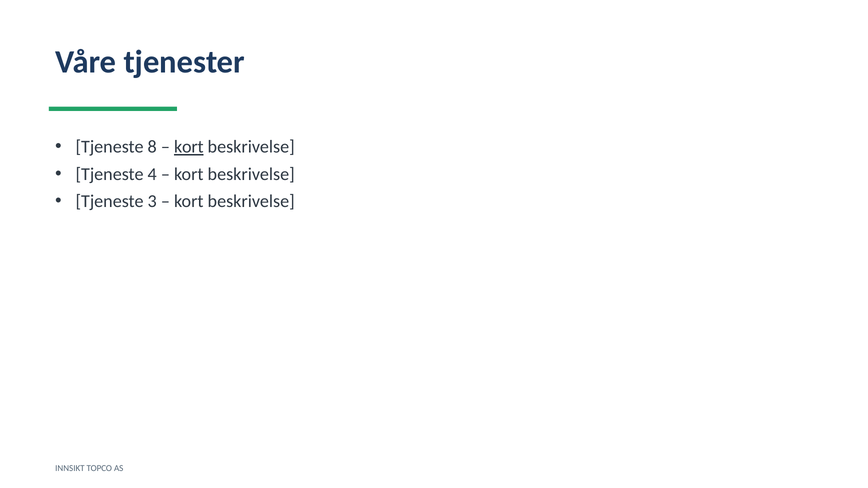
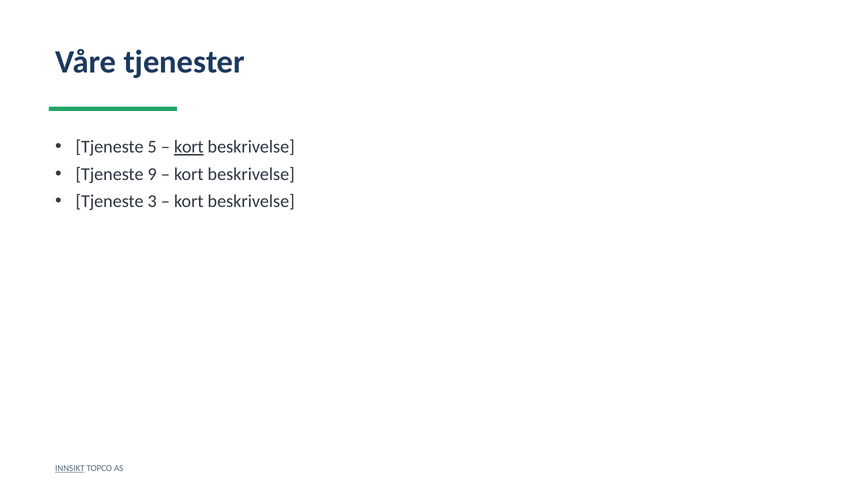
8: 8 -> 5
4: 4 -> 9
INNSIKT underline: none -> present
